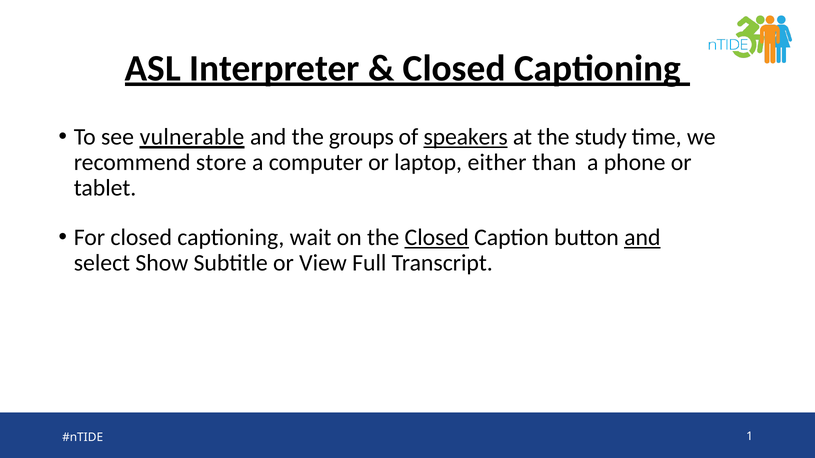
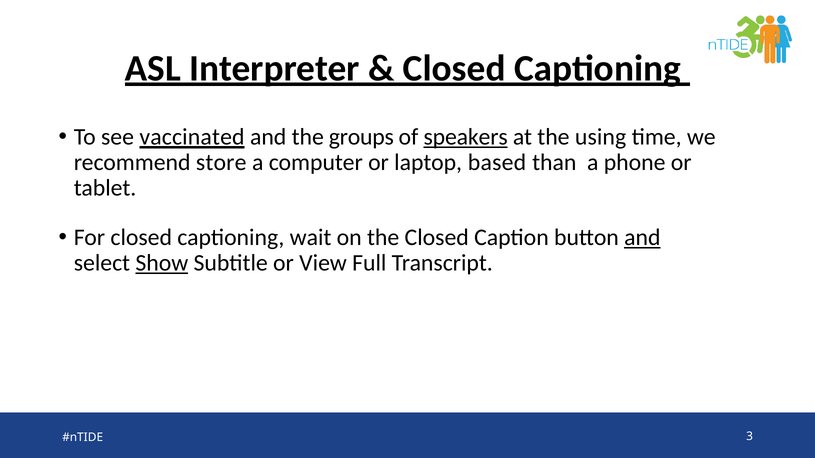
vulnerable: vulnerable -> vaccinated
study: study -> using
either: either -> based
Closed at (437, 238) underline: present -> none
Show underline: none -> present
1: 1 -> 3
